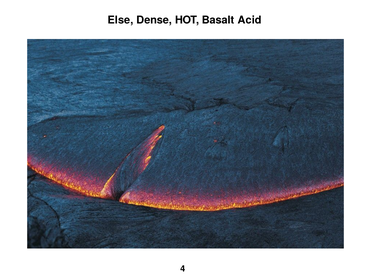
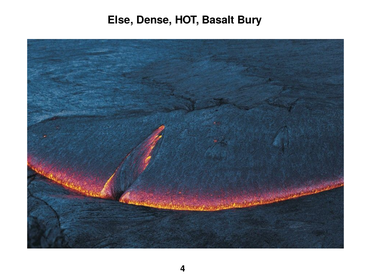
Acid: Acid -> Bury
